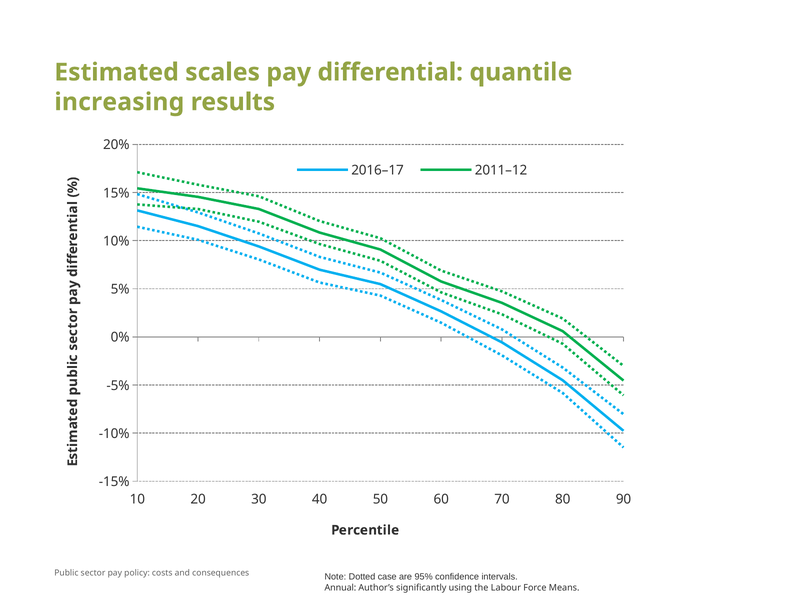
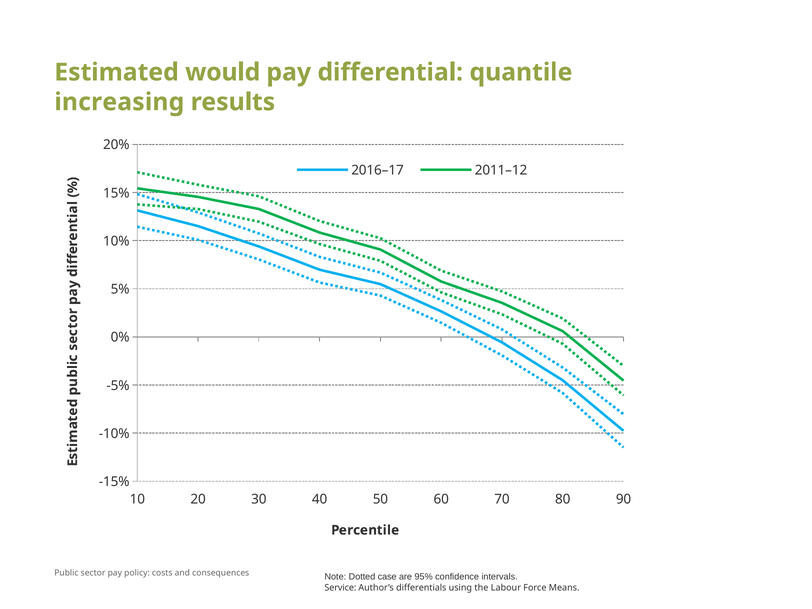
scales: scales -> would
Annual: Annual -> Service
significantly: significantly -> differentials
